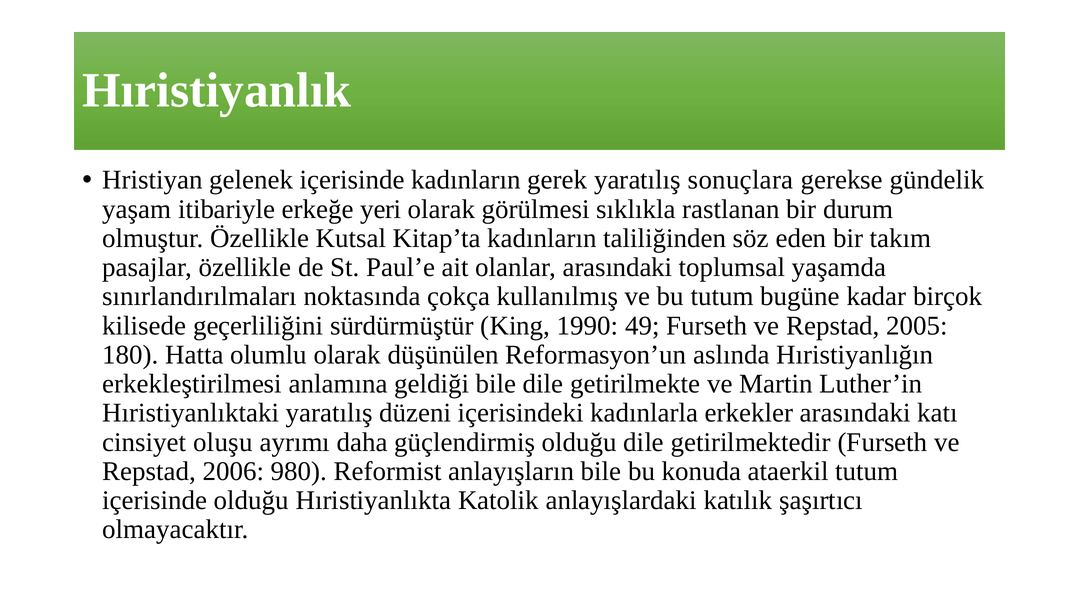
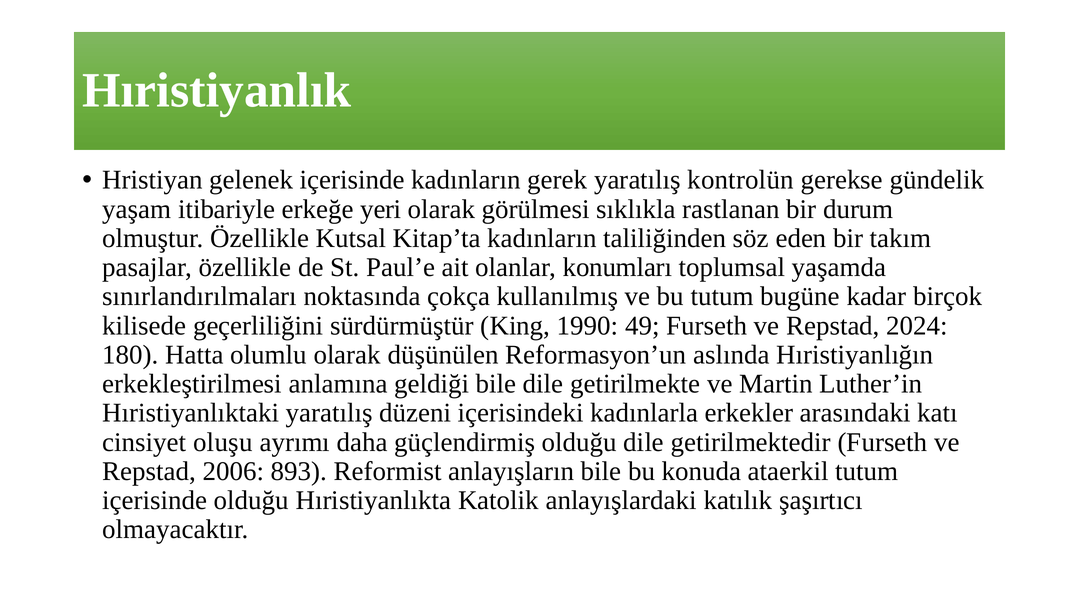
sonuçlara: sonuçlara -> kontrolün
olanlar arasındaki: arasındaki -> konumları
2005: 2005 -> 2024
980: 980 -> 893
